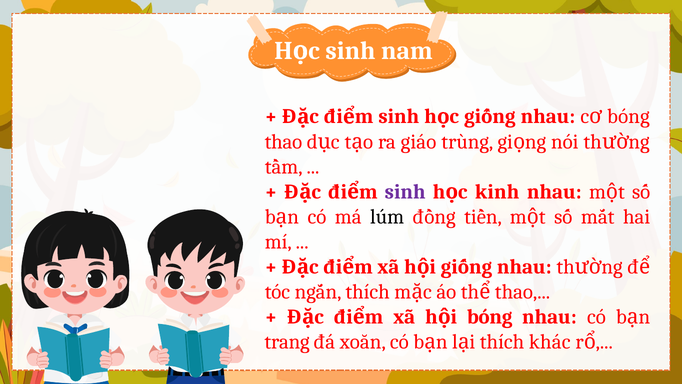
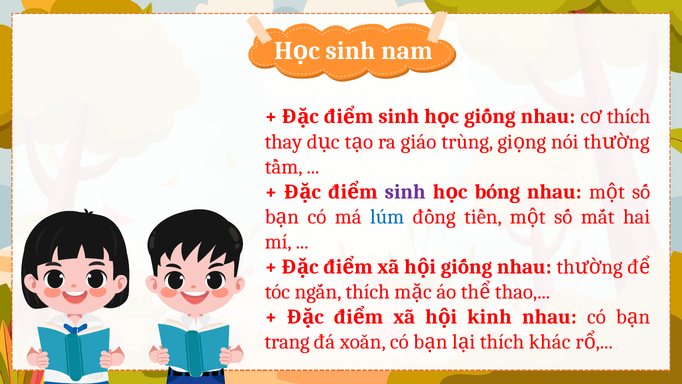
bóng at (628, 117): bóng -> thích
thao at (283, 141): thao -> thay
kinh: kinh -> bóng
lúm colour: black -> blue
bóng at (490, 316): bóng -> kinh
